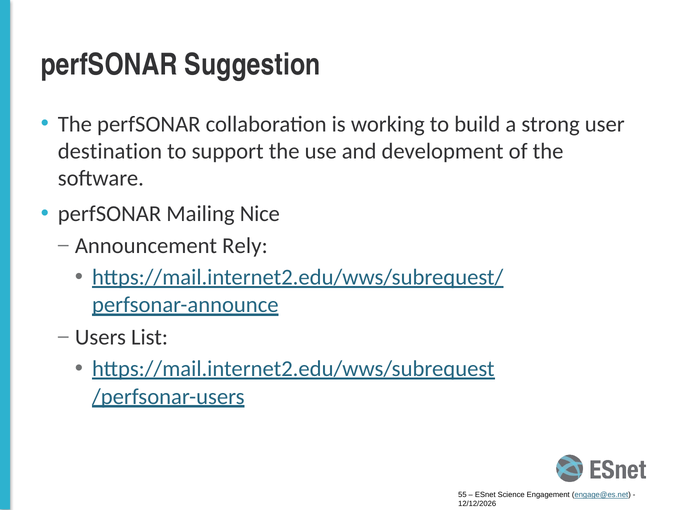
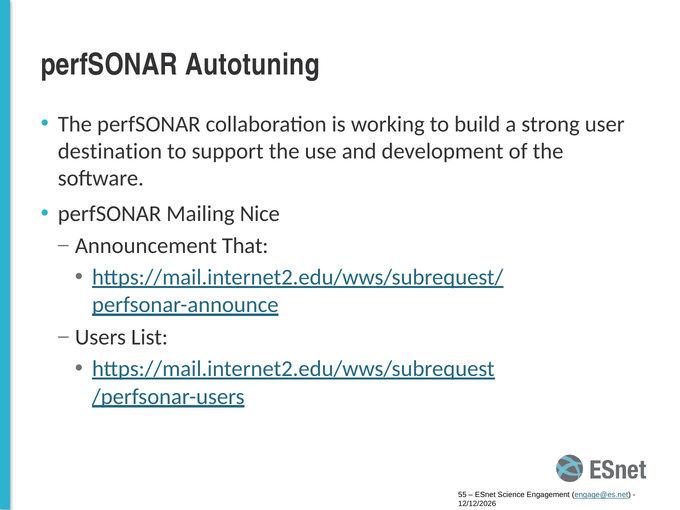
Suggestion: Suggestion -> Autotuning
Rely: Rely -> That
